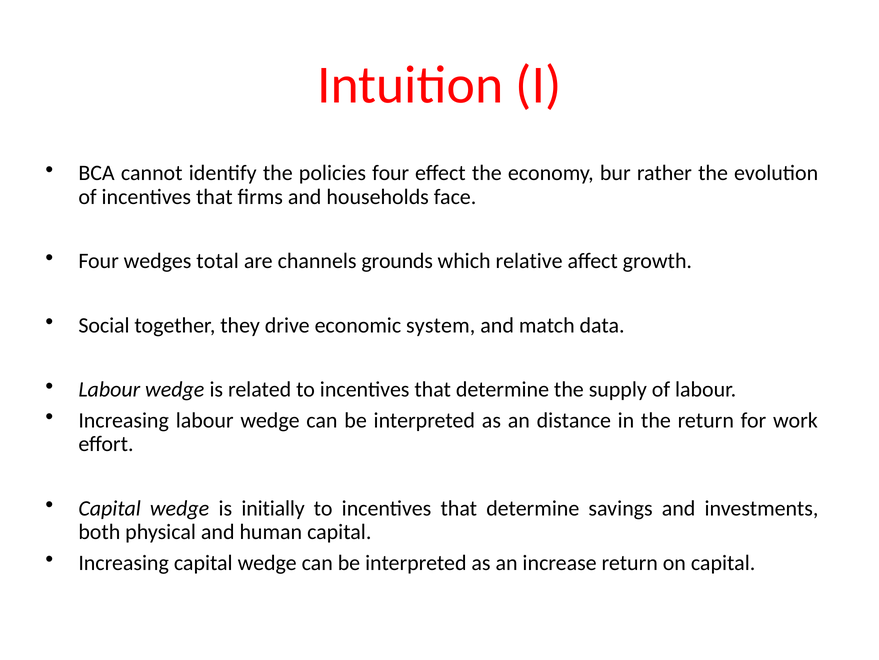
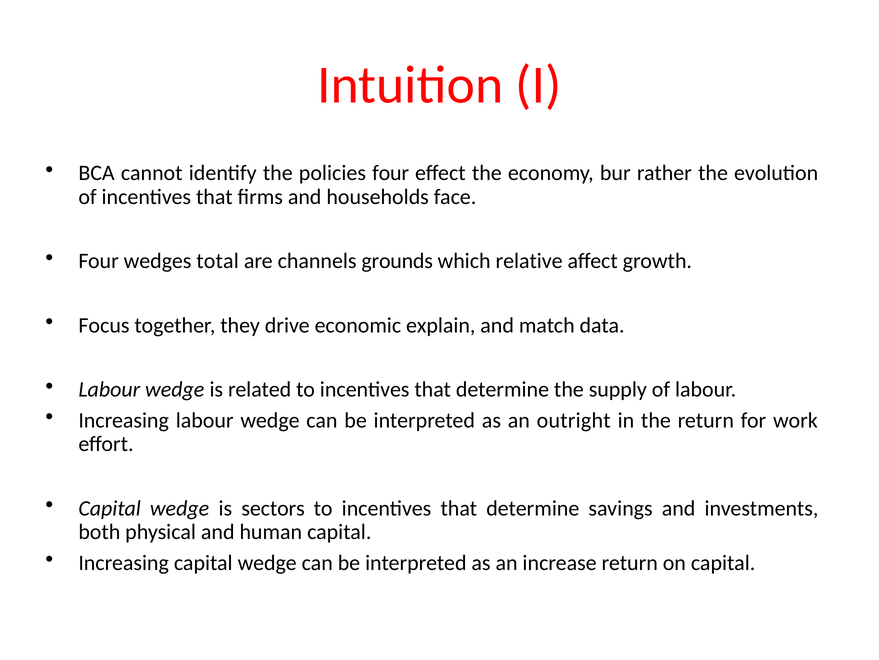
Social: Social -> Focus
system: system -> explain
distance: distance -> outright
initially: initially -> sectors
